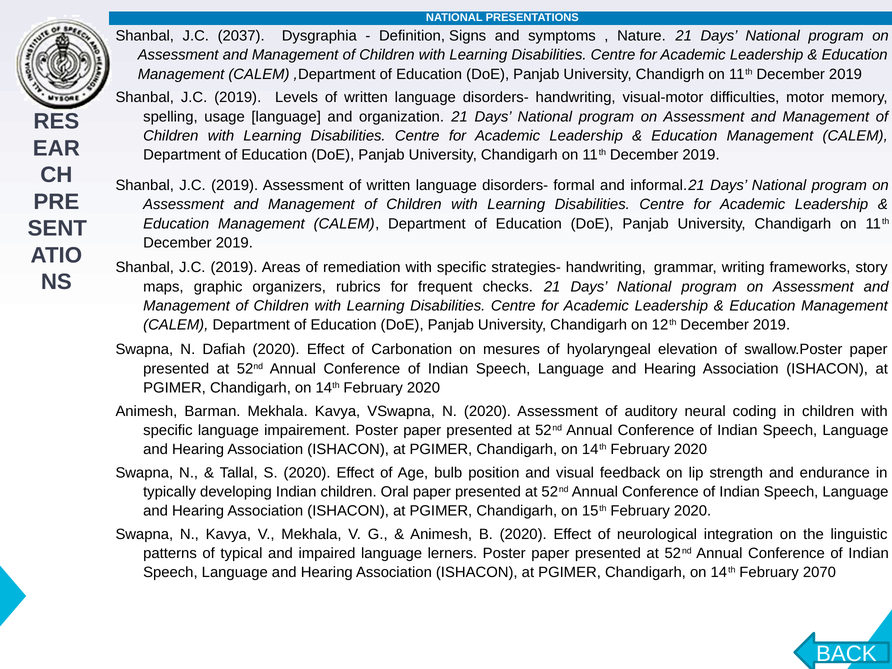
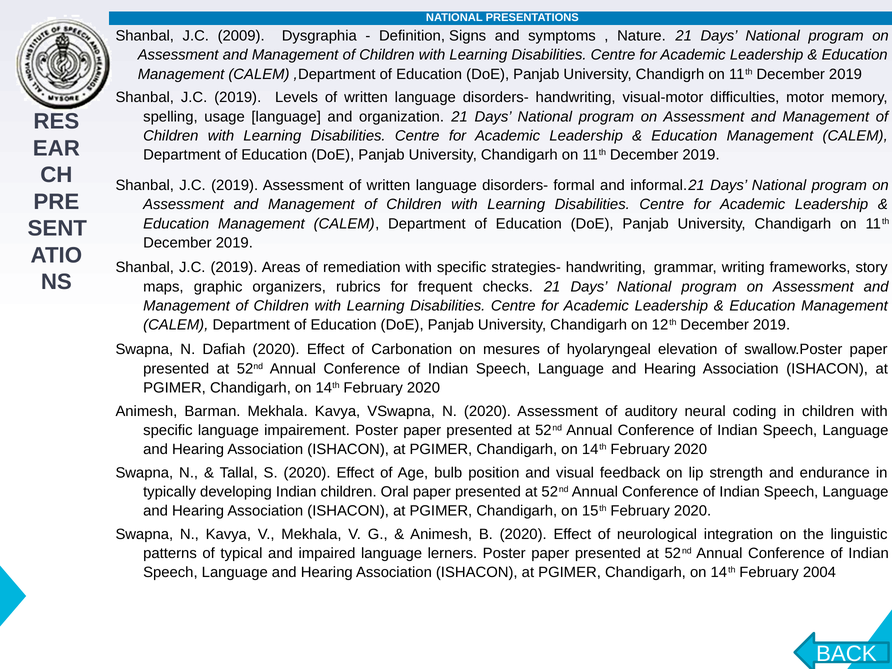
2037: 2037 -> 2009
2070: 2070 -> 2004
